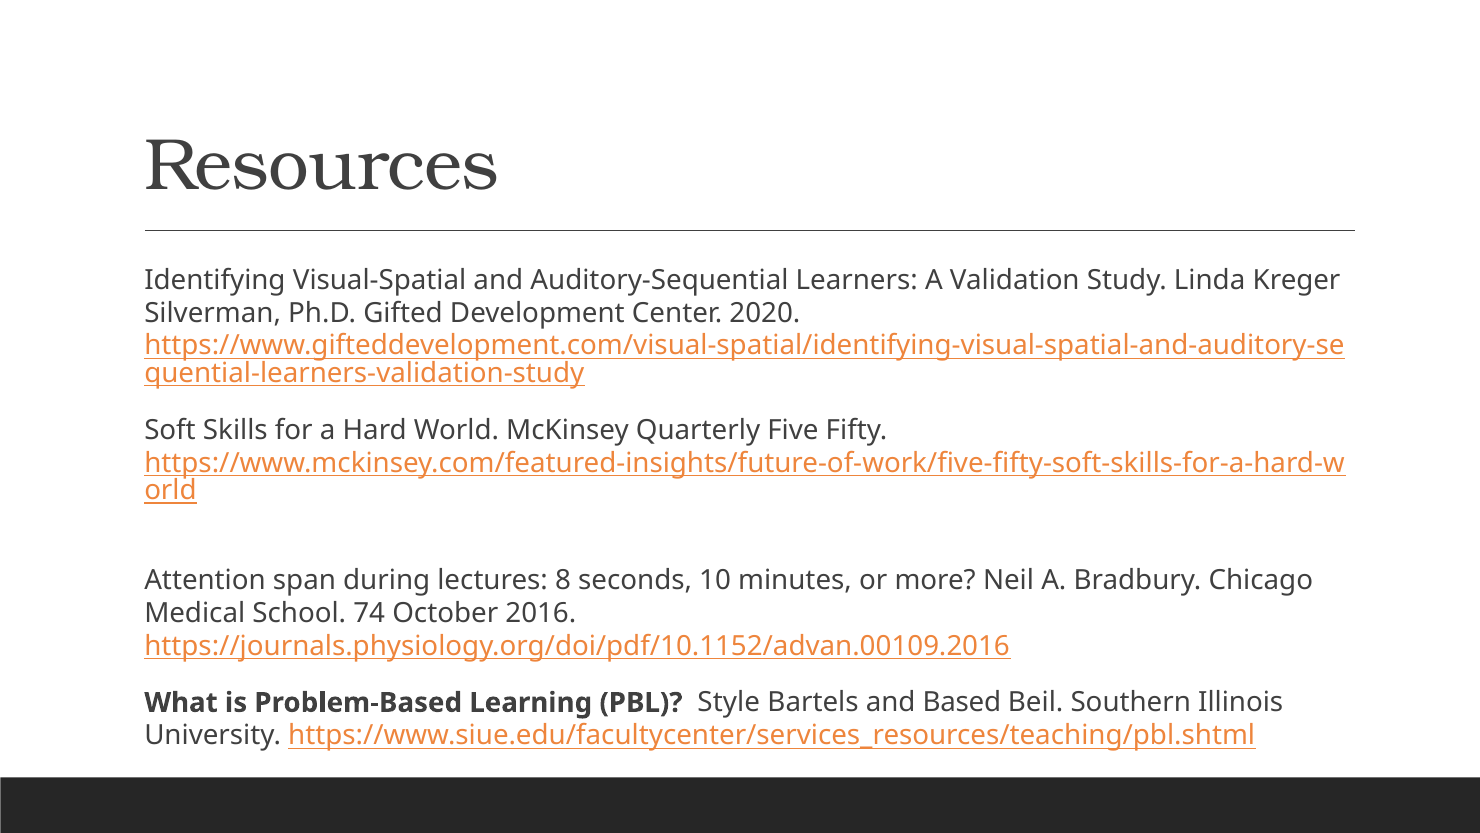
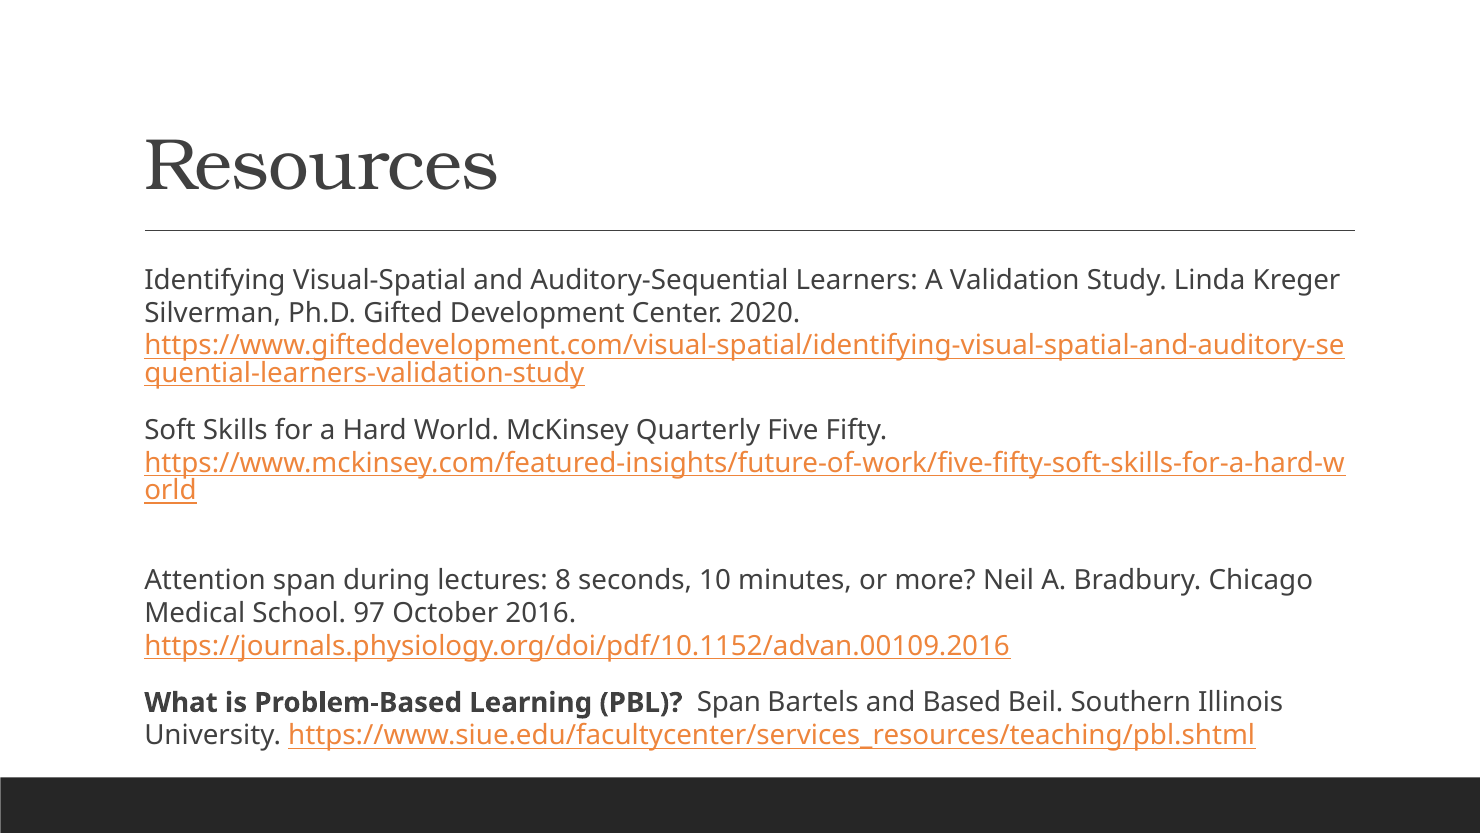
74: 74 -> 97
PBL Style: Style -> Span
